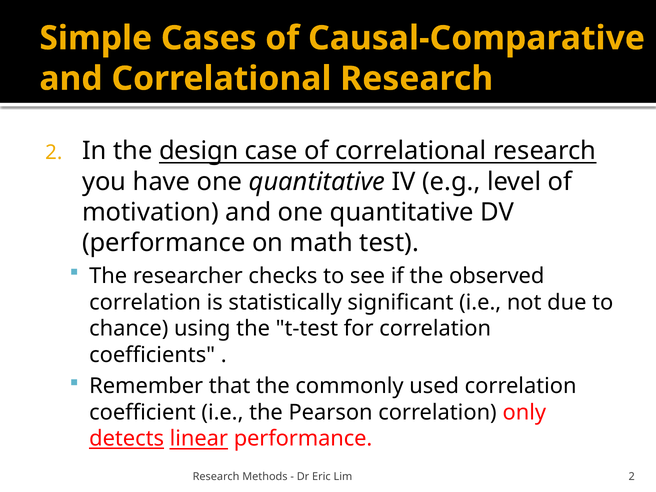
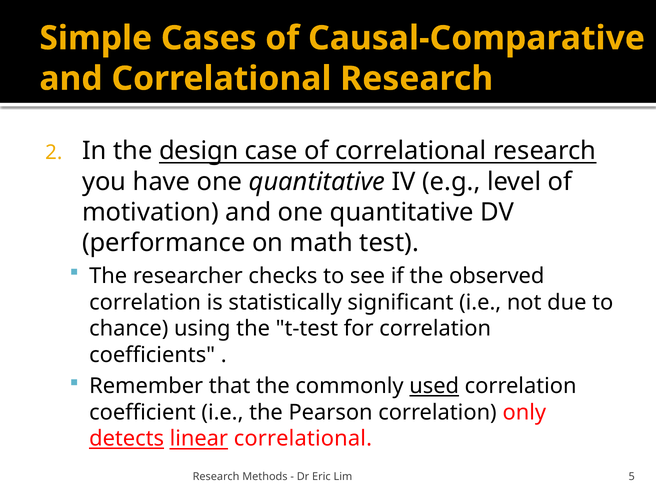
used underline: none -> present
linear performance: performance -> correlational
Lim 2: 2 -> 5
